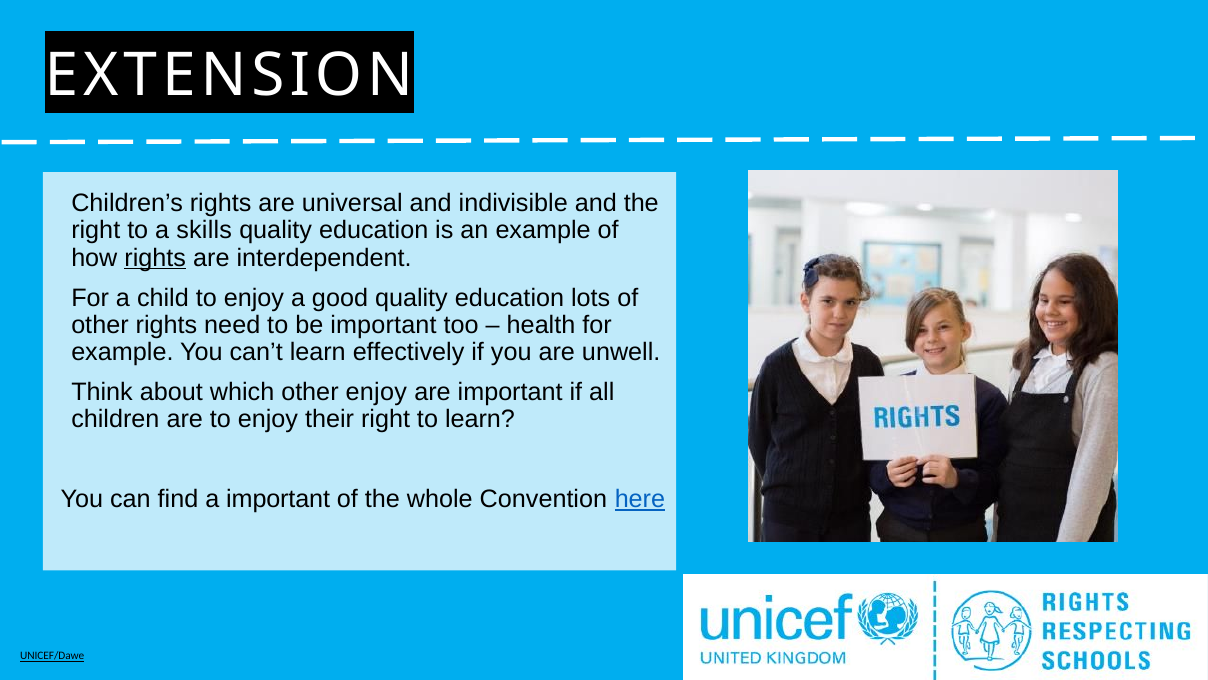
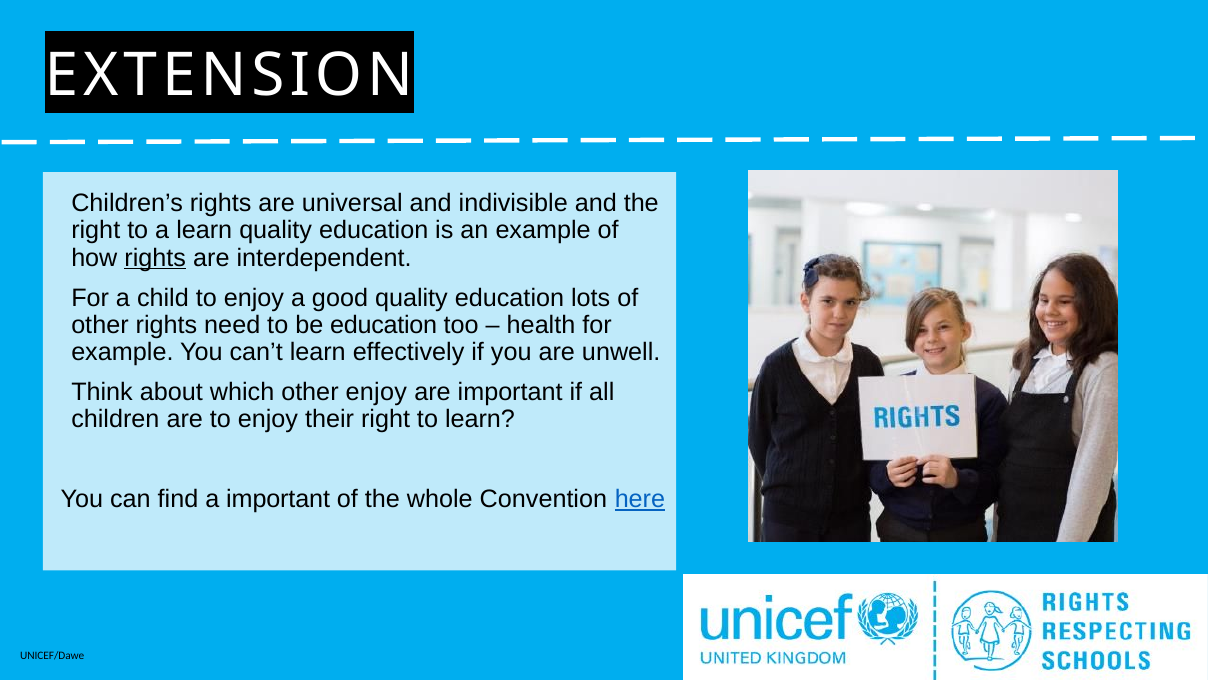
a skills: skills -> learn
be important: important -> education
UNICEF/Dawe underline: present -> none
